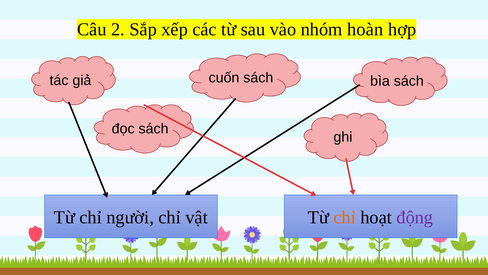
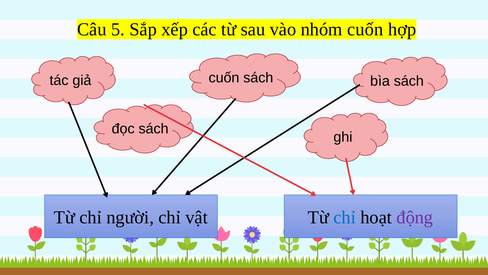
2: 2 -> 5
nhóm hoàn: hoàn -> cuốn
chỉ at (345, 217) colour: orange -> blue
